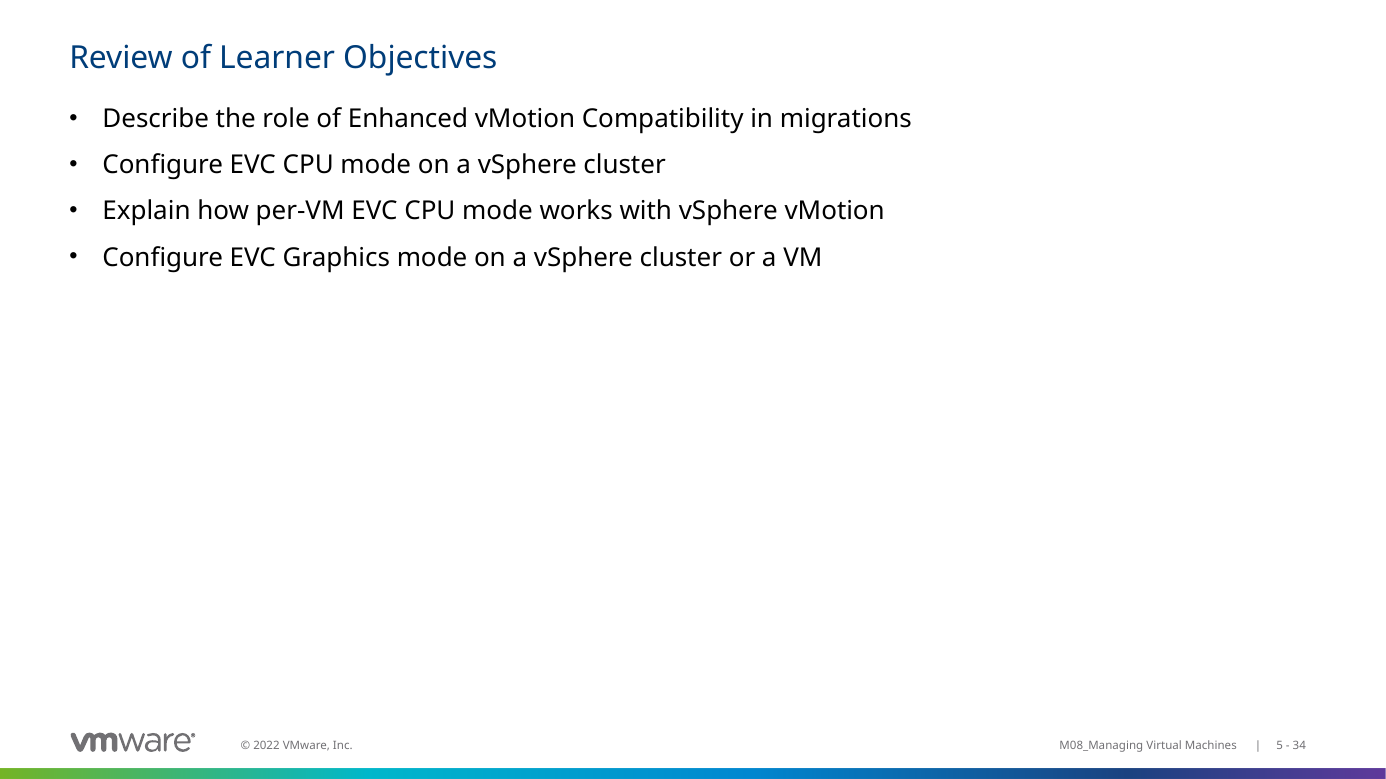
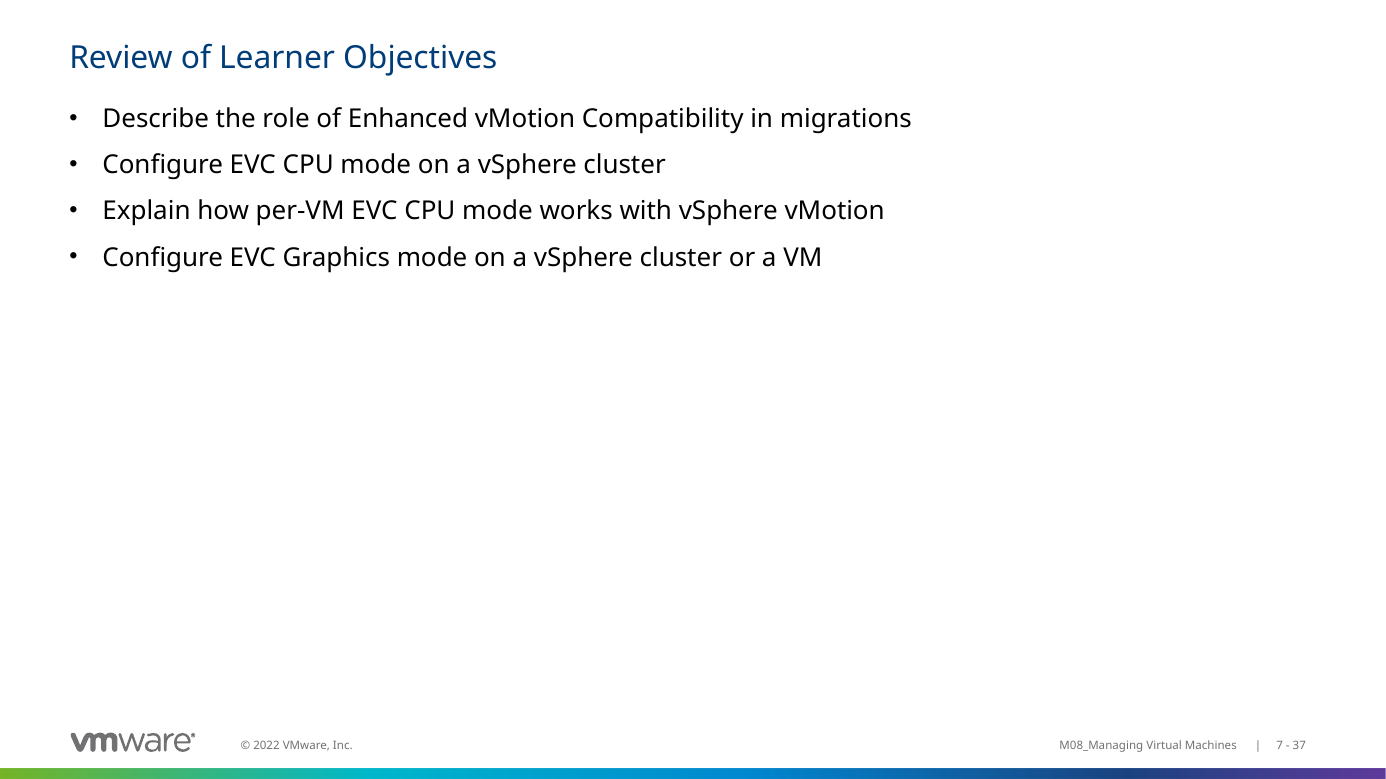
5: 5 -> 7
34: 34 -> 37
